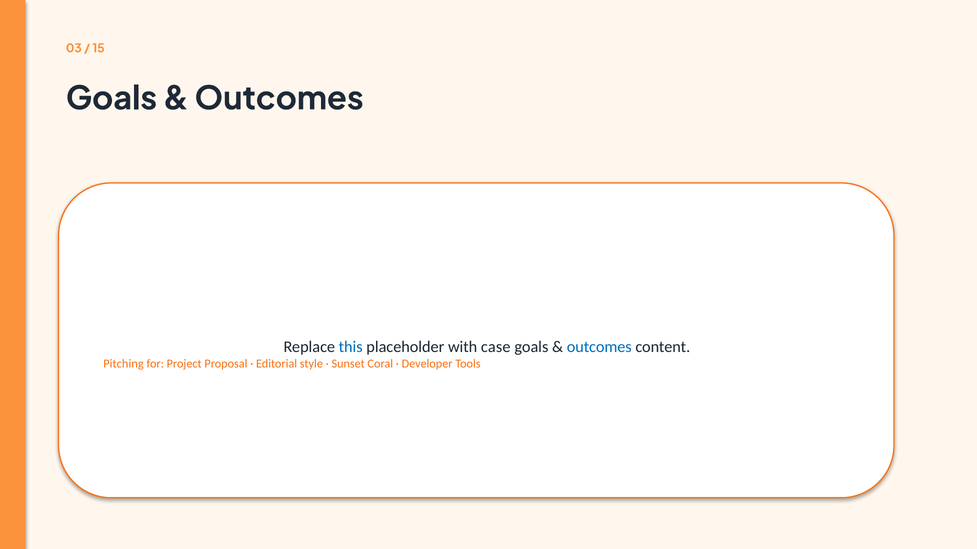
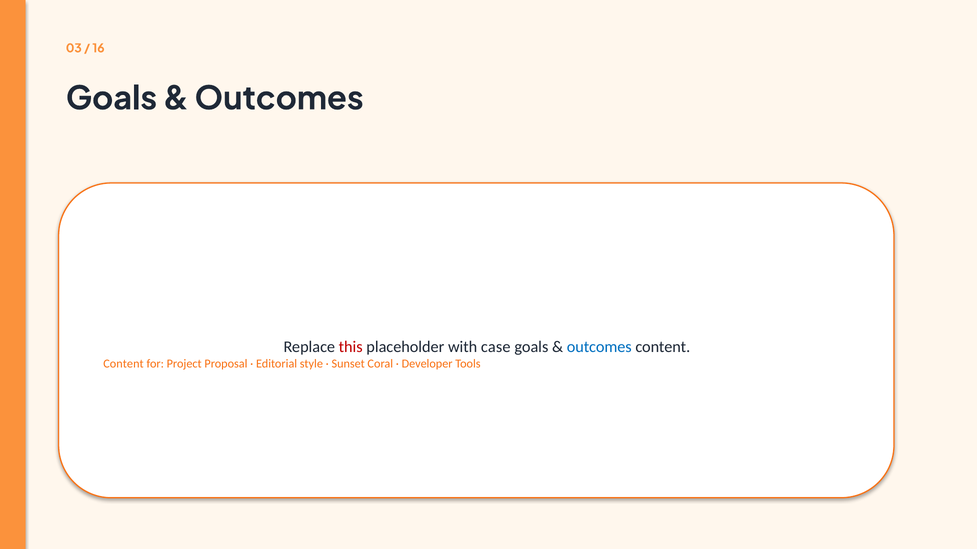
15: 15 -> 16
this colour: blue -> red
Pitching at (123, 364): Pitching -> Content
